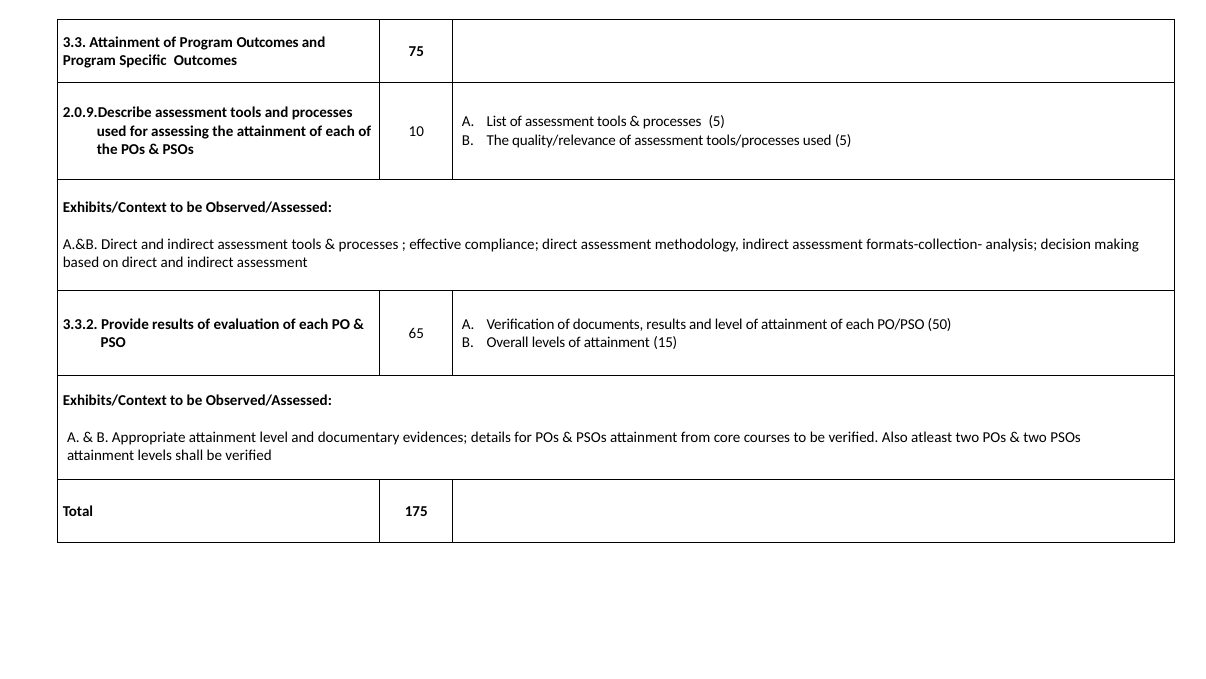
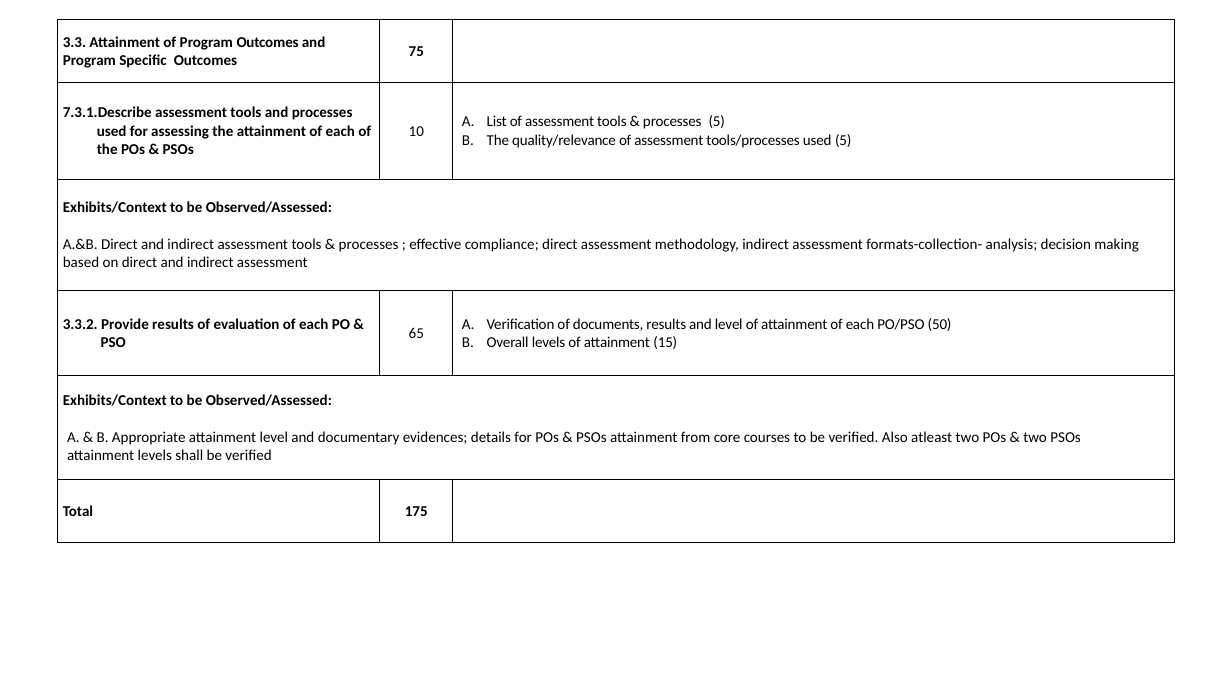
2.0.9.Describe: 2.0.9.Describe -> 7.3.1.Describe
